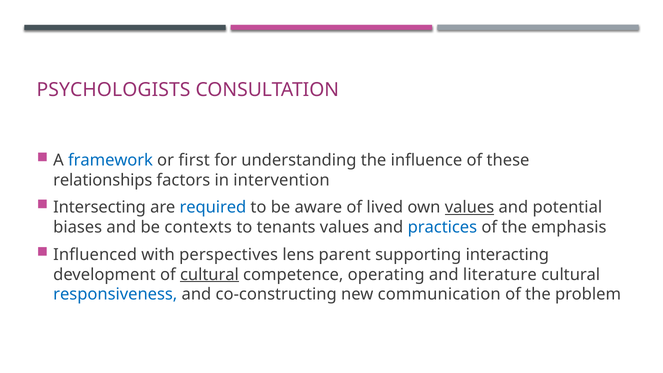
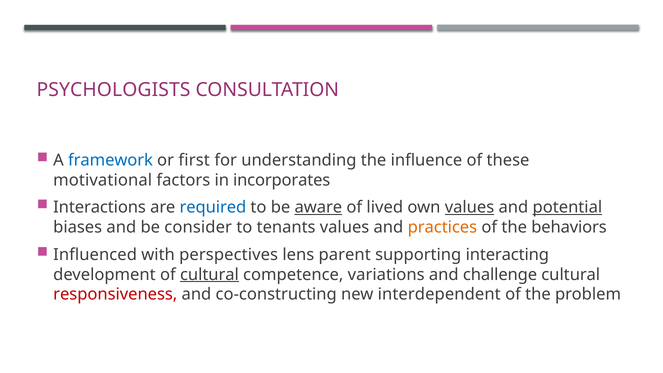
relationships: relationships -> motivational
intervention: intervention -> incorporates
Intersecting: Intersecting -> Interactions
aware underline: none -> present
potential underline: none -> present
contexts: contexts -> consider
practices colour: blue -> orange
emphasis: emphasis -> behaviors
operating: operating -> variations
literature: literature -> challenge
responsiveness colour: blue -> red
communication: communication -> interdependent
